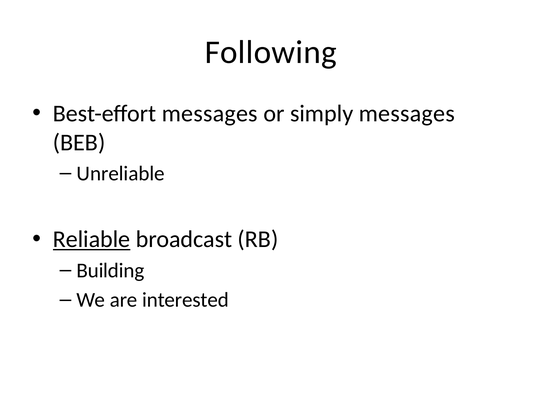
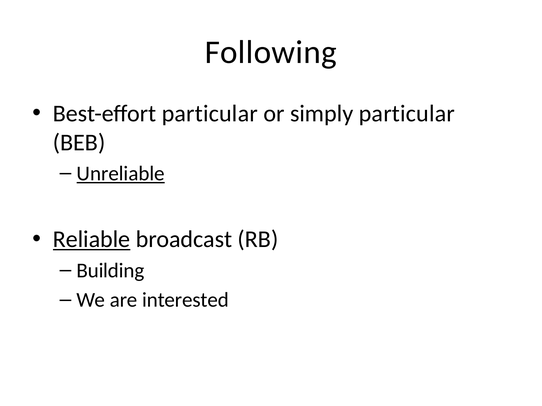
Best-effort messages: messages -> particular
simply messages: messages -> particular
Unreliable underline: none -> present
